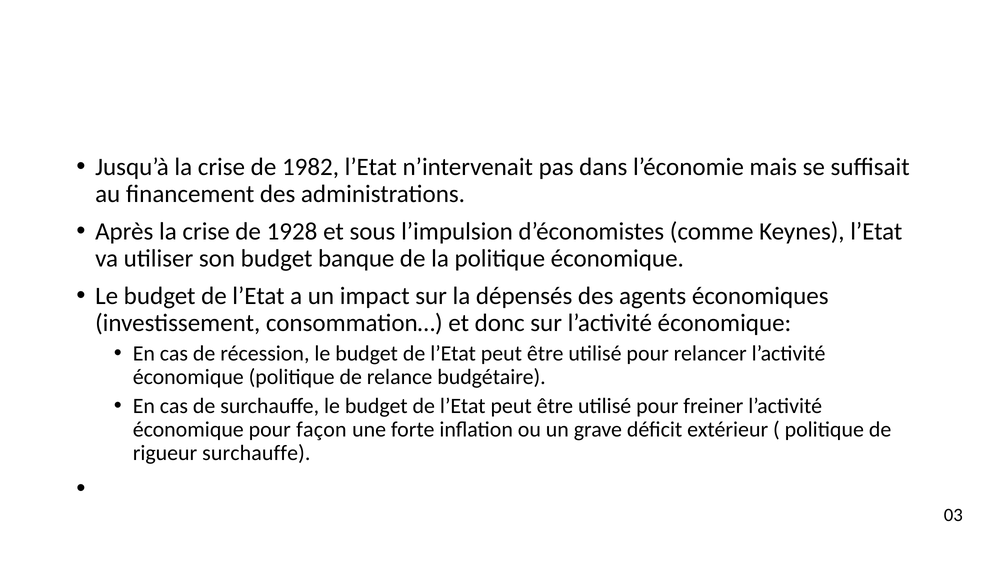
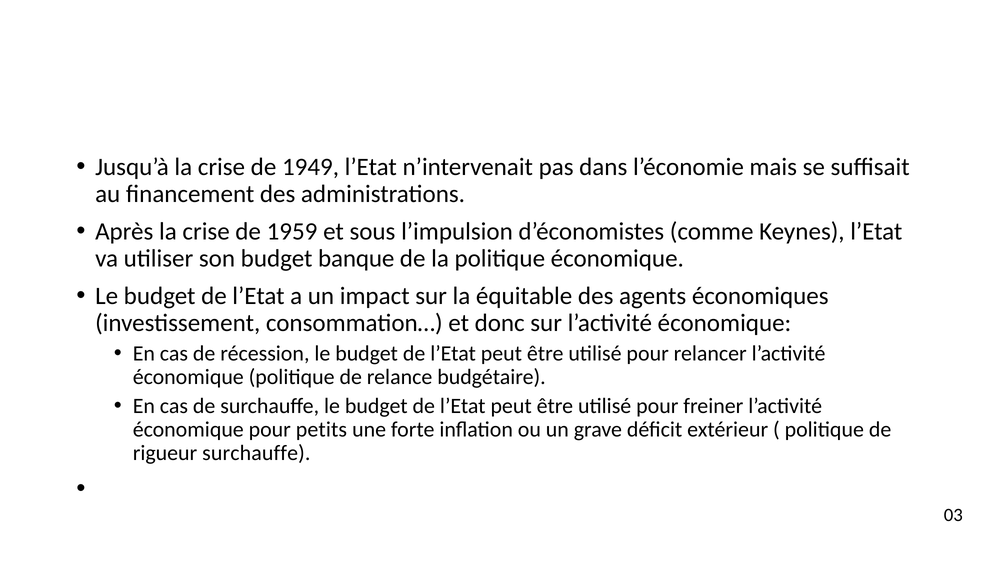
1982: 1982 -> 1949
1928: 1928 -> 1959
dépensés: dépensés -> équitable
façon: façon -> petits
